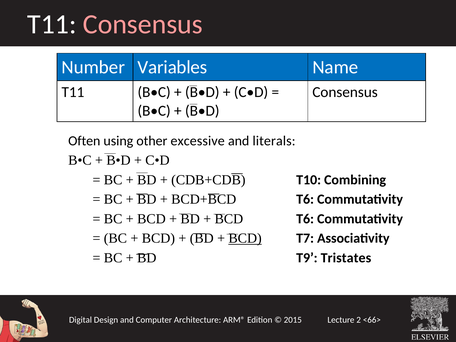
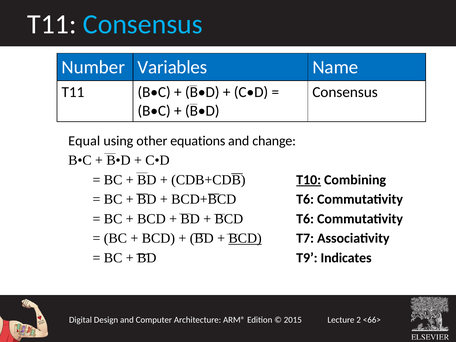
Consensus at (143, 24) colour: pink -> light blue
Often: Often -> Equal
excessive: excessive -> equations
literals: literals -> change
T10 underline: none -> present
Tristates: Tristates -> Indicates
